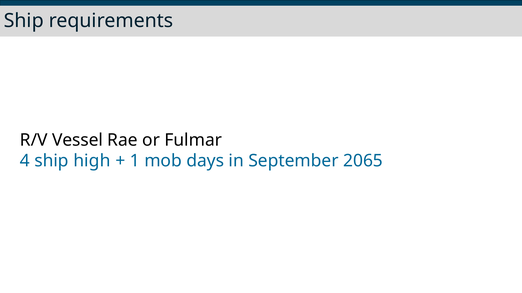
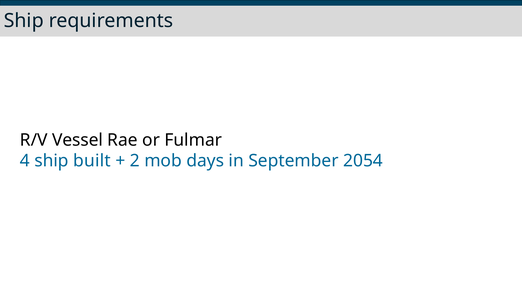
high: high -> built
1: 1 -> 2
2065: 2065 -> 2054
